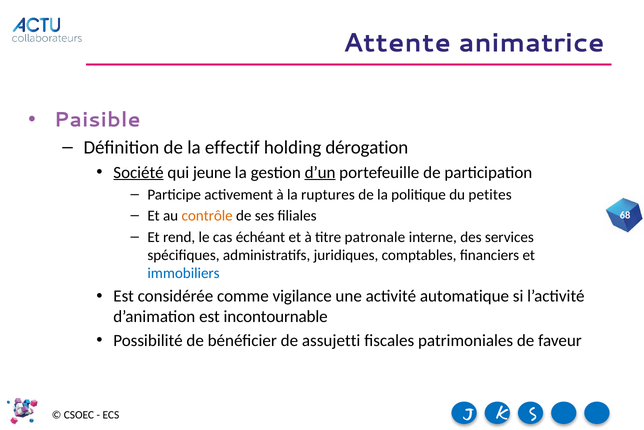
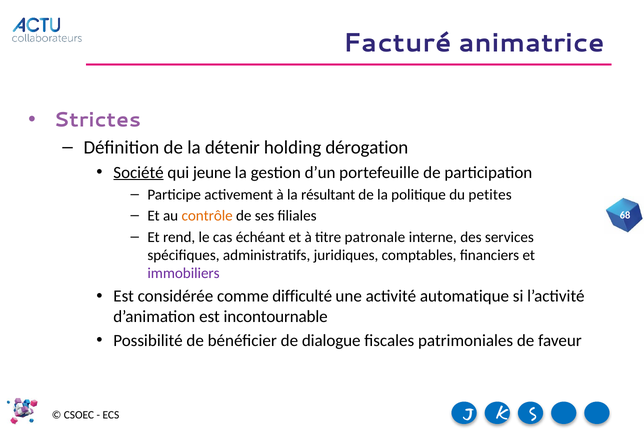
Attente: Attente -> Facturé
Paisible: Paisible -> Strictes
effectif: effectif -> détenir
d’un underline: present -> none
ruptures: ruptures -> résultant
immobiliers colour: blue -> purple
vigilance: vigilance -> difficulté
assujetti: assujetti -> dialogue
